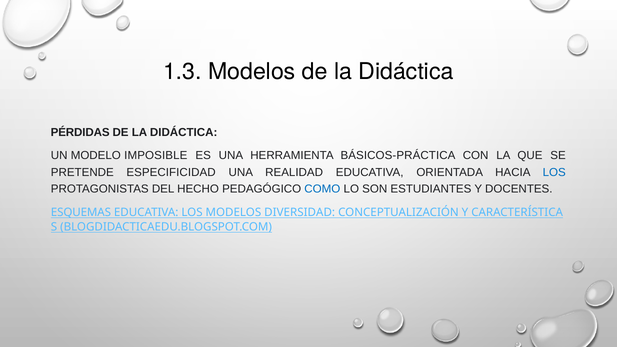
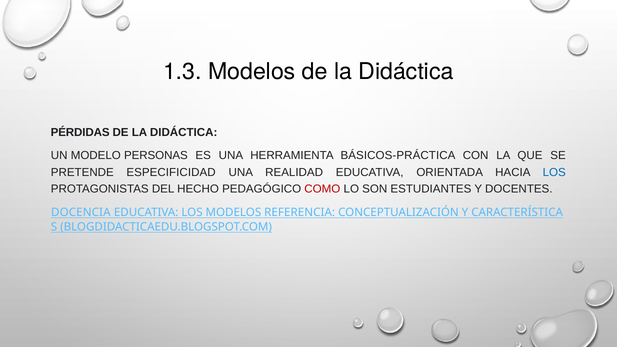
IMPOSIBLE: IMPOSIBLE -> PERSONAS
COMO colour: blue -> red
ESQUEMAS: ESQUEMAS -> DOCENCIA
DIVERSIDAD: DIVERSIDAD -> REFERENCIA
